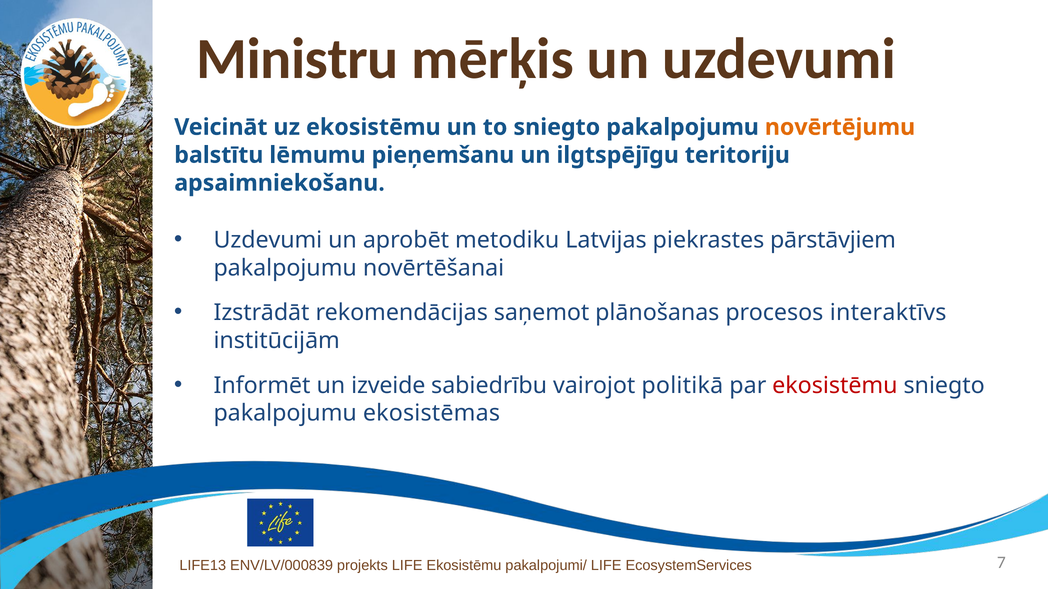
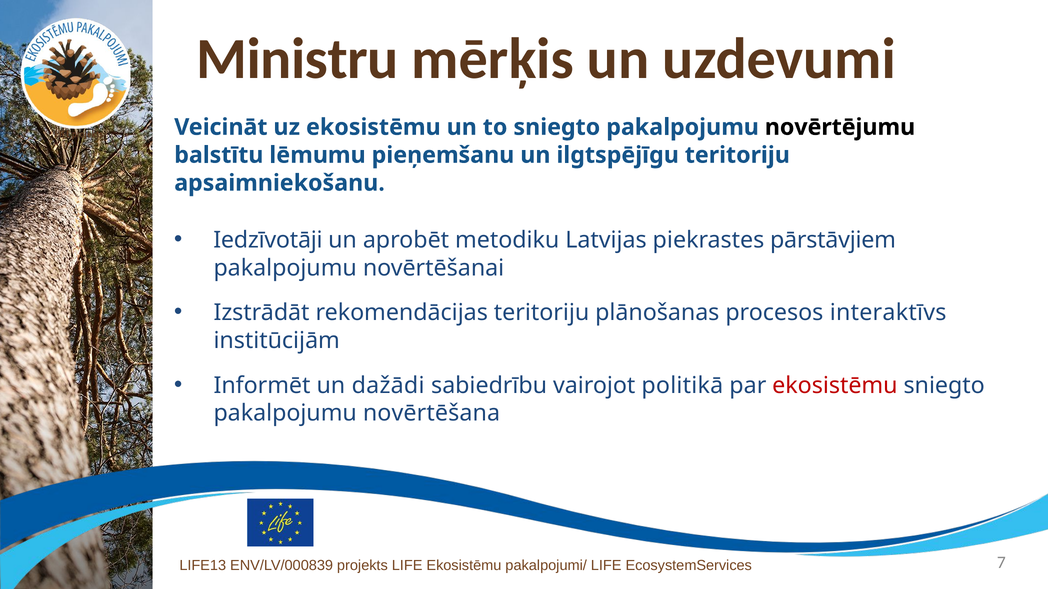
novērtējumu colour: orange -> black
Uzdevumi at (268, 240): Uzdevumi -> Iedzīvotāji
rekomendācijas saņemot: saņemot -> teritoriju
izveide: izveide -> dažādi
ekosistēmas: ekosistēmas -> novērtēšana
